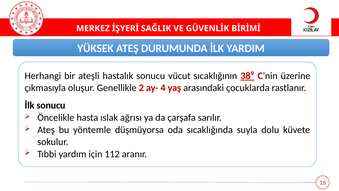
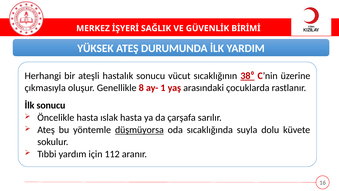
2: 2 -> 8
4: 4 -> 1
ıslak ağrısı: ağrısı -> hasta
düşmüyorsa underline: none -> present
